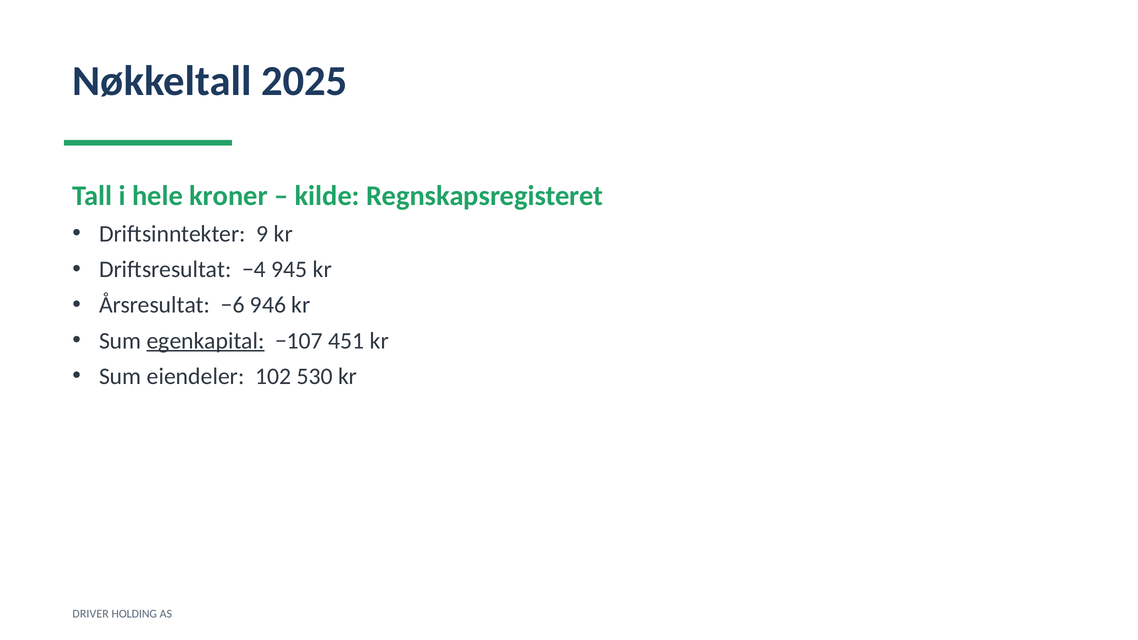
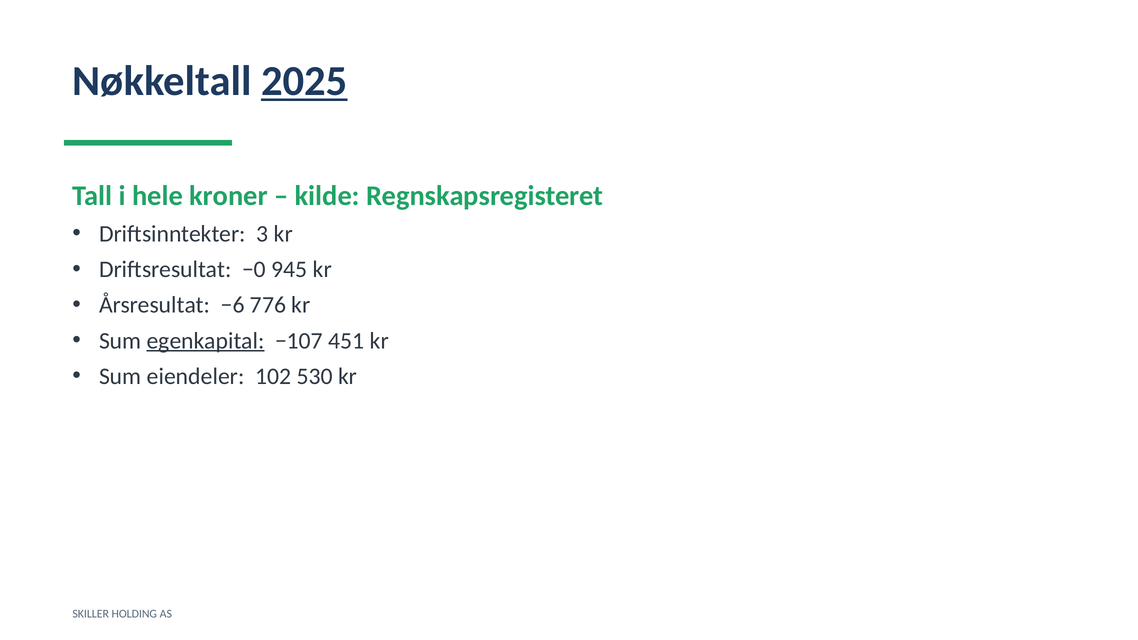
2025 underline: none -> present
9: 9 -> 3
−4: −4 -> −0
946: 946 -> 776
DRIVER: DRIVER -> SKILLER
